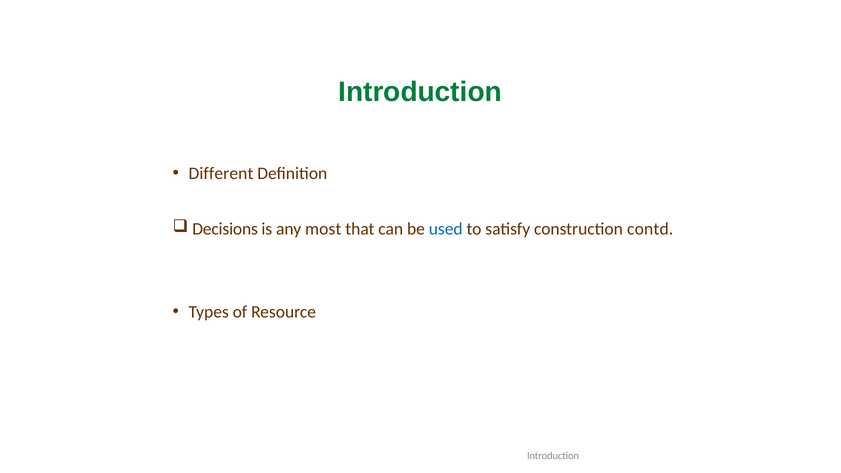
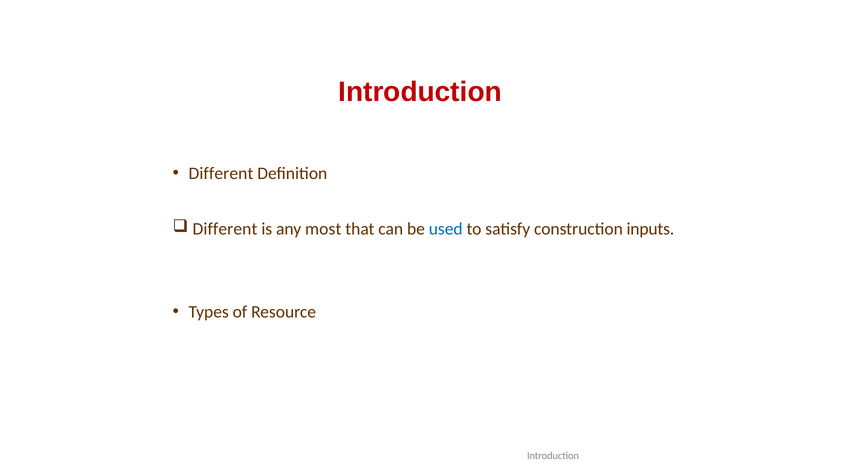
Introduction at (420, 92) colour: green -> red
Decisions at (225, 229): Decisions -> Different
contd: contd -> inputs
